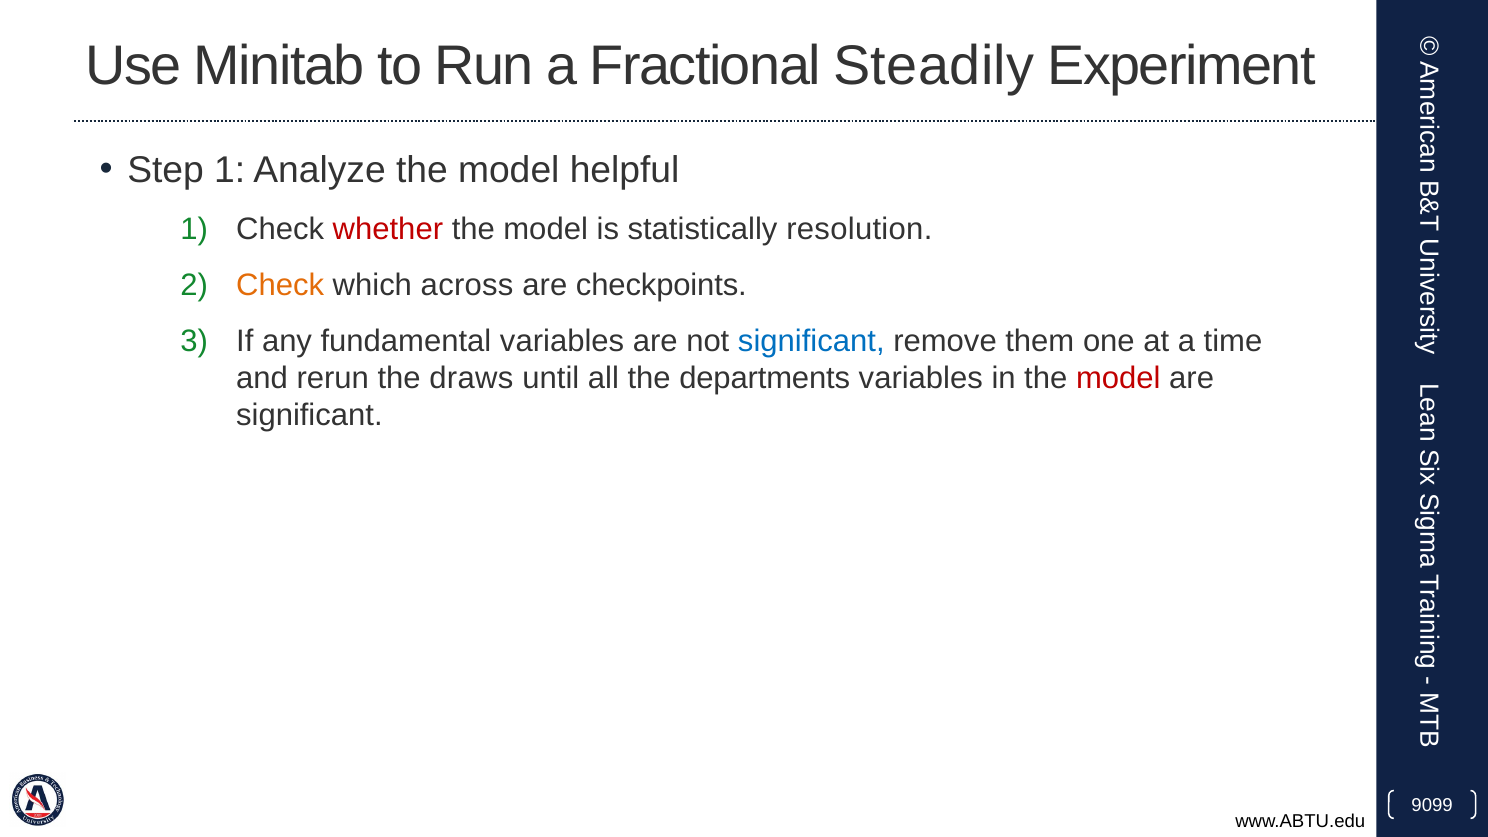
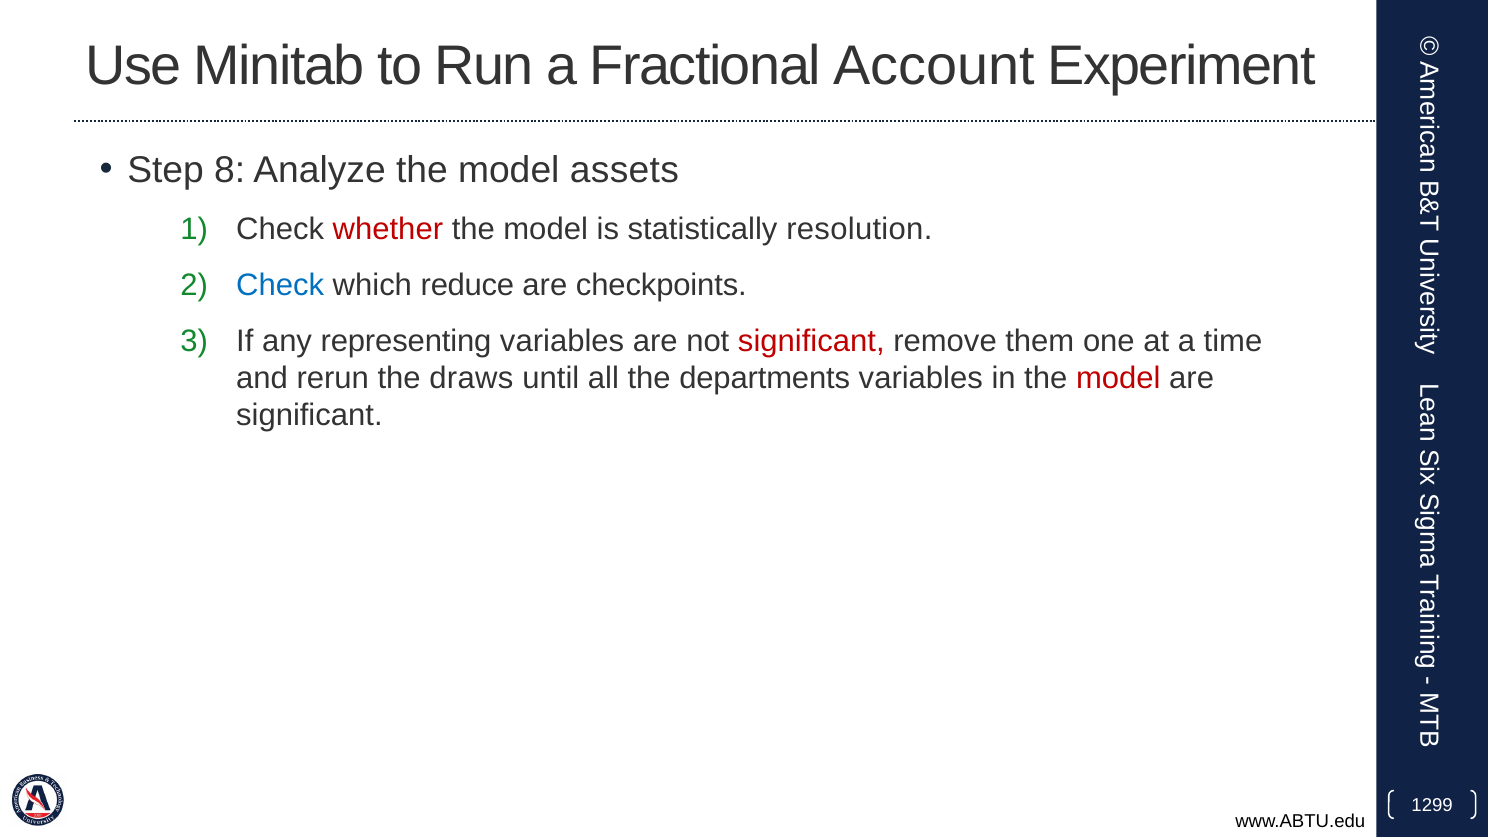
Steadily: Steadily -> Account
Step 1: 1 -> 8
helpful: helpful -> assets
Check at (280, 285) colour: orange -> blue
across: across -> reduce
fundamental: fundamental -> representing
significant at (811, 341) colour: blue -> red
9099: 9099 -> 1299
